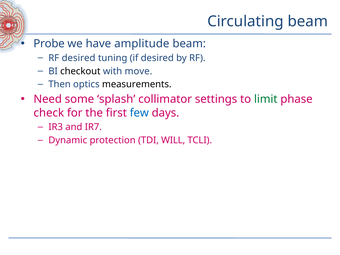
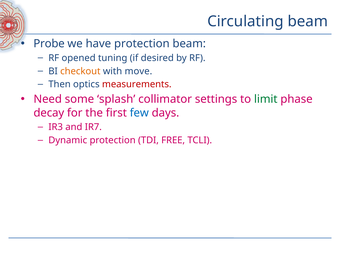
have amplitude: amplitude -> protection
RF desired: desired -> opened
checkout colour: black -> orange
measurements colour: black -> red
check: check -> decay
WILL: WILL -> FREE
